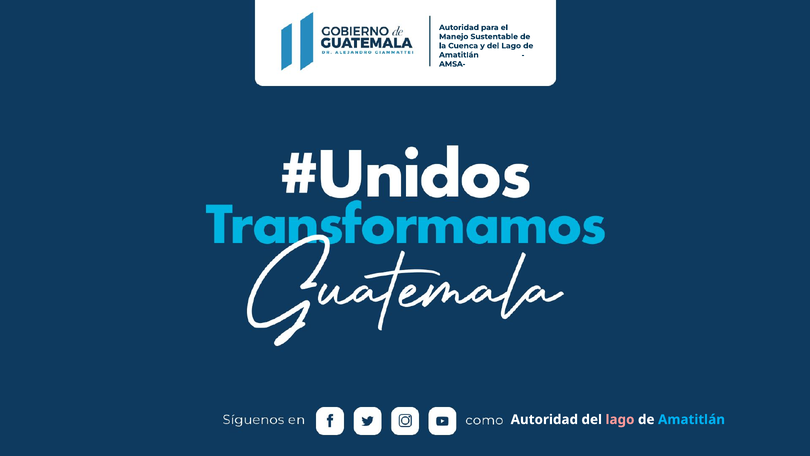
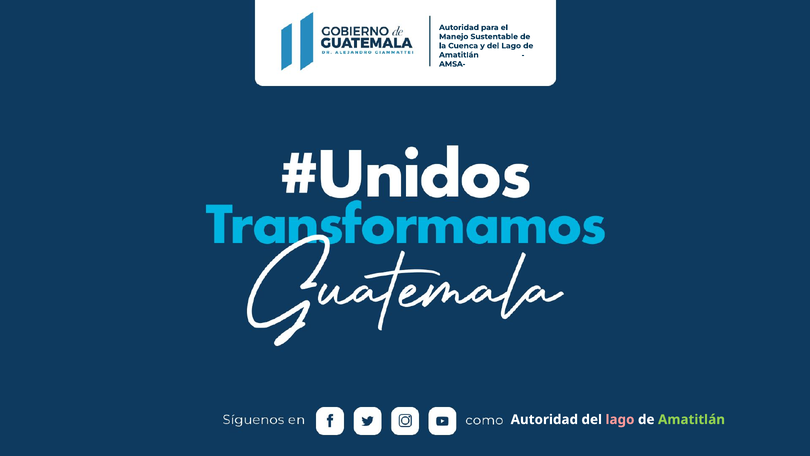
Amatitlán at (691, 419) colour: light blue -> light green
